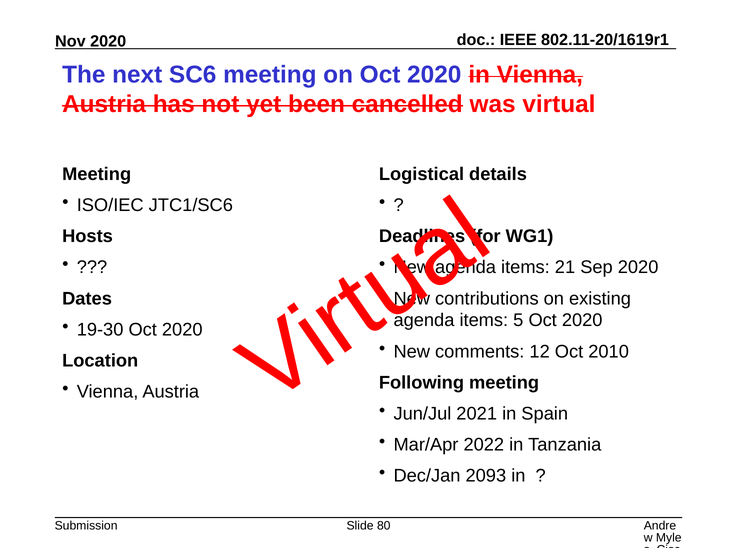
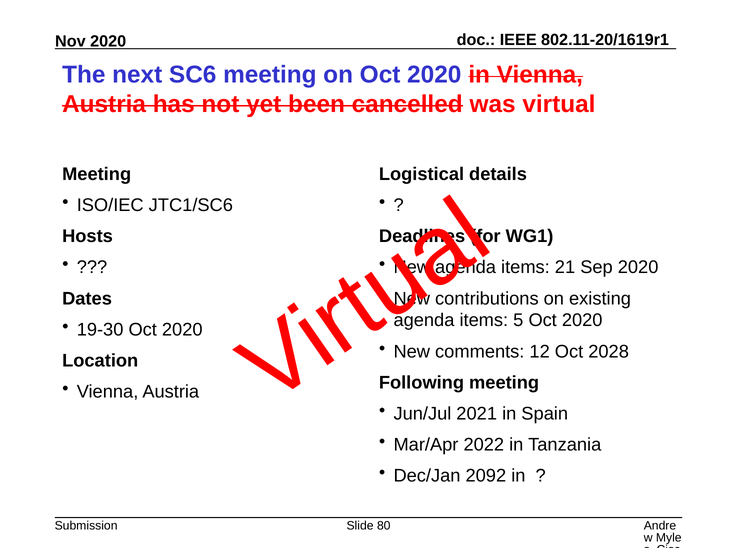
2010: 2010 -> 2028
2093: 2093 -> 2092
